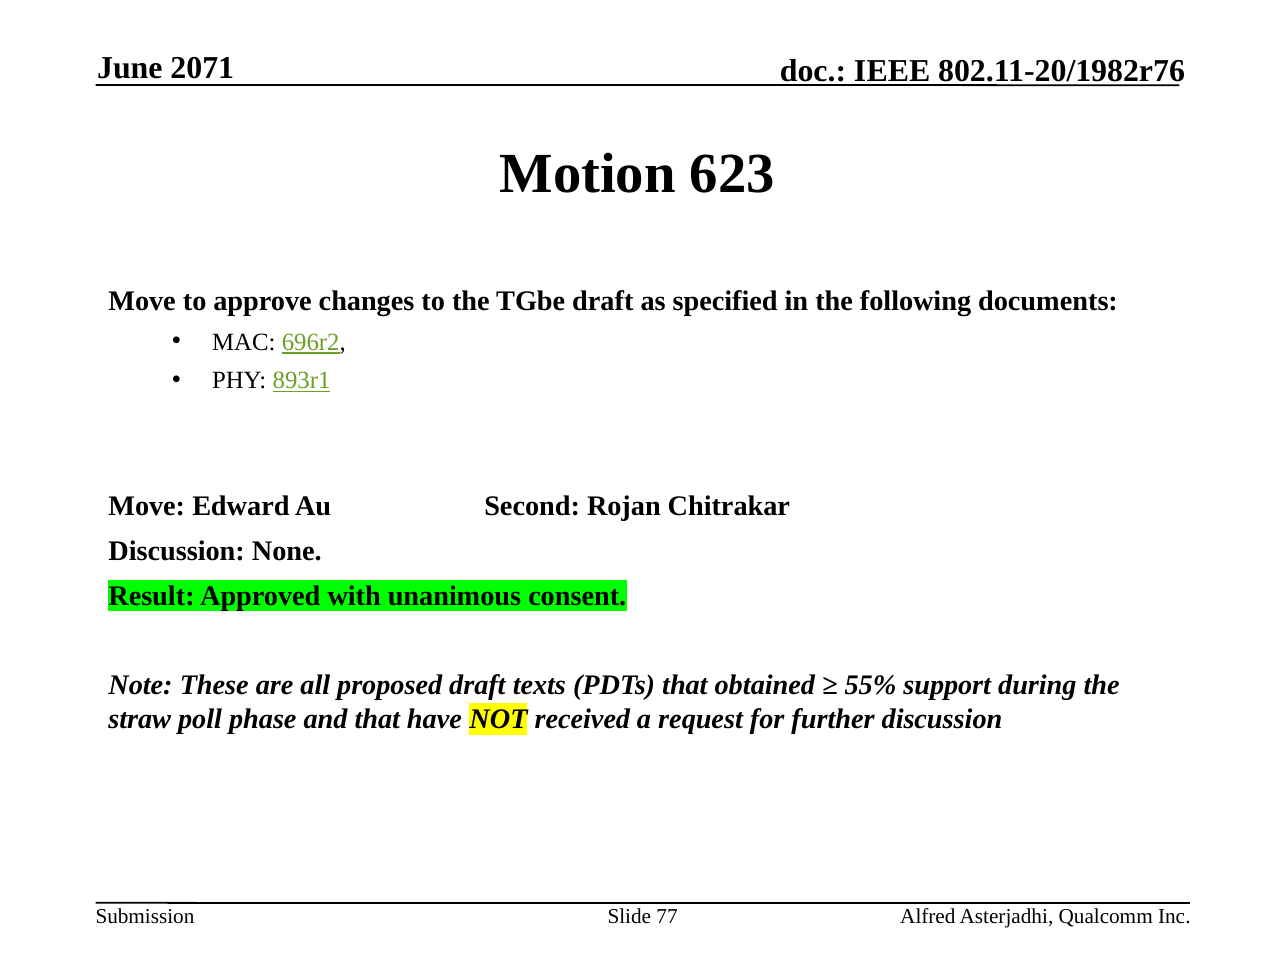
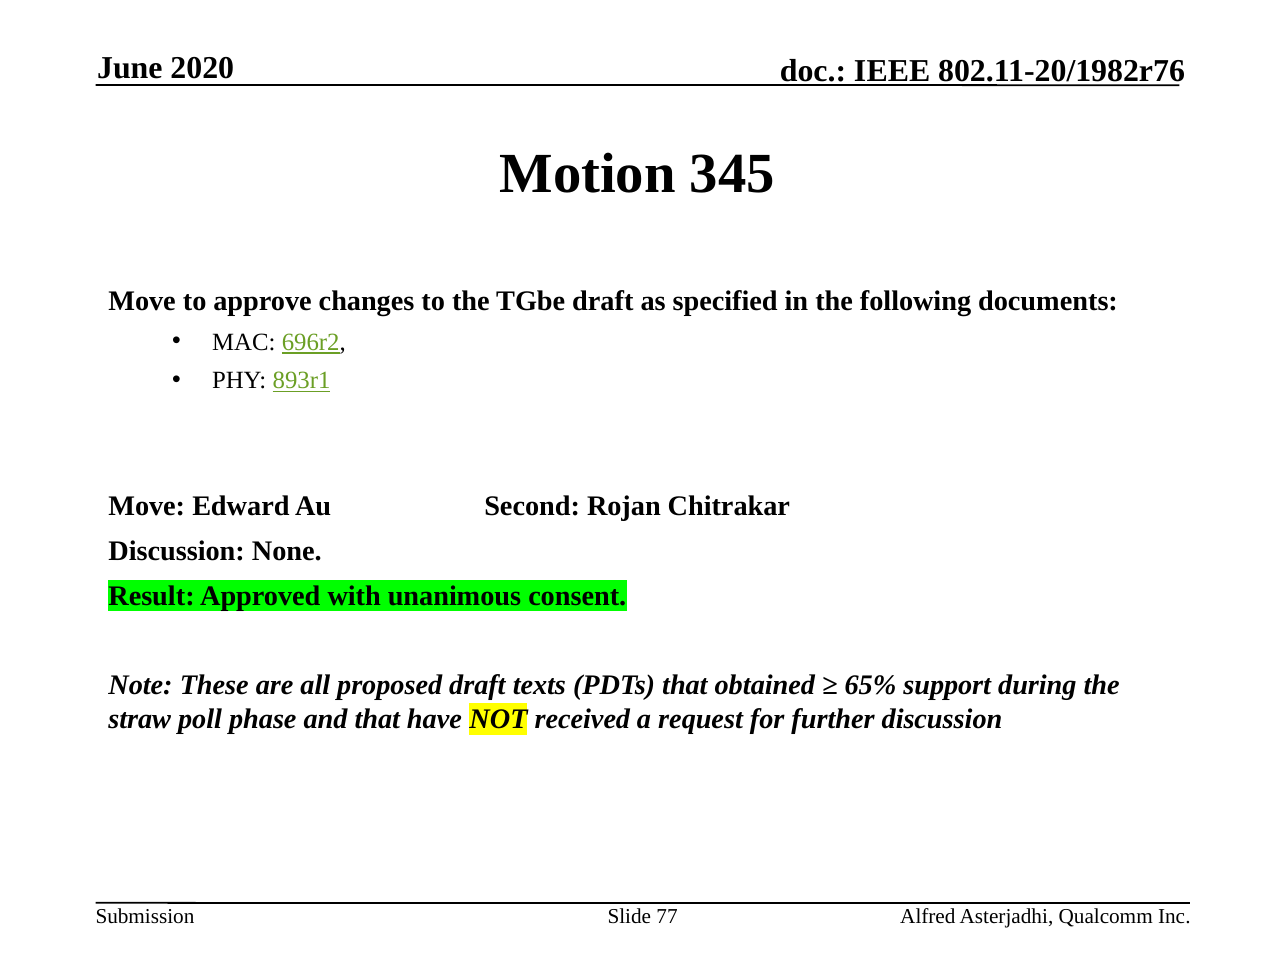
2071: 2071 -> 2020
623: 623 -> 345
55%: 55% -> 65%
